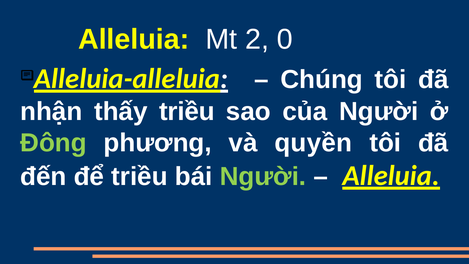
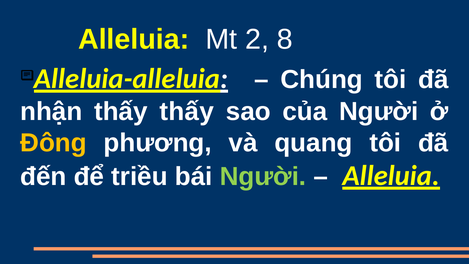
0: 0 -> 8
thấy triều: triều -> thấy
Ðông colour: light green -> yellow
quyền: quyền -> quang
